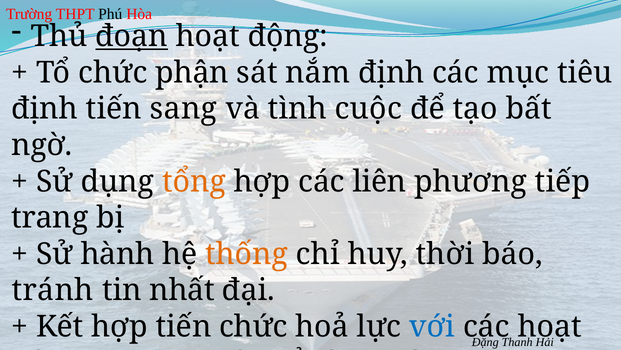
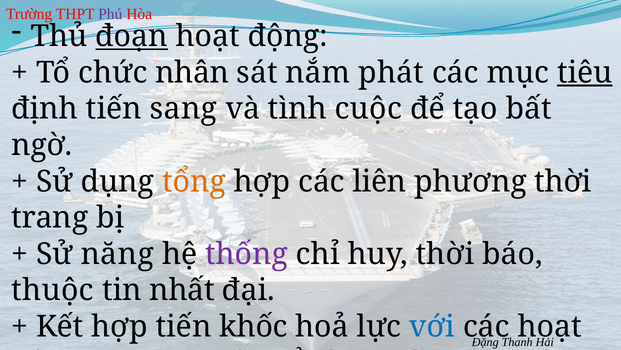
Phú colour: black -> purple
phận: phận -> nhân
nắm định: định -> phát
tiêu underline: none -> present
phương tiếp: tiếp -> thời
hành: hành -> năng
thống colour: orange -> purple
tránh: tránh -> thuộc
tiến chức: chức -> khốc
